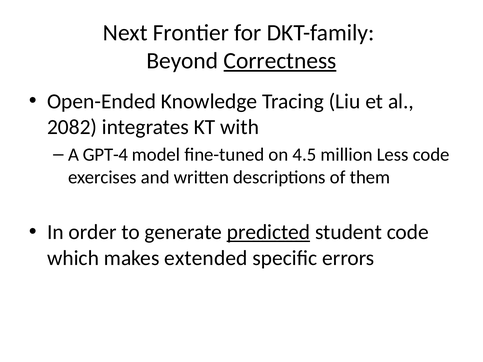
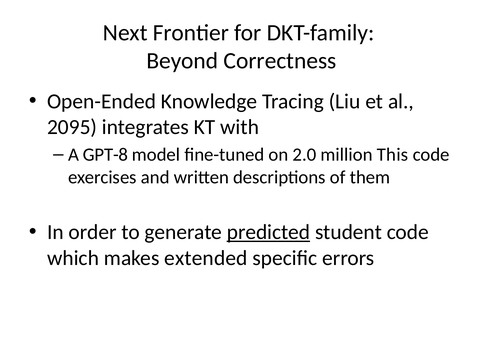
Correctness underline: present -> none
2082: 2082 -> 2095
GPT-4: GPT-4 -> GPT-8
4.5: 4.5 -> 2.0
Less: Less -> This
